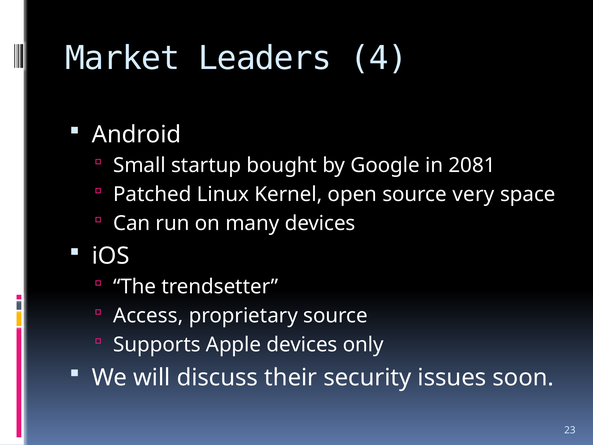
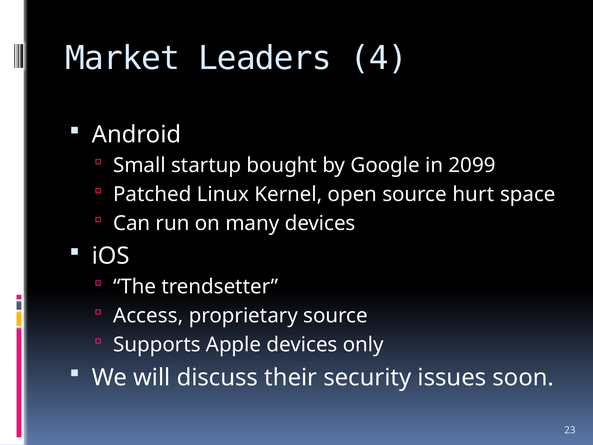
2081: 2081 -> 2099
very: very -> hurt
